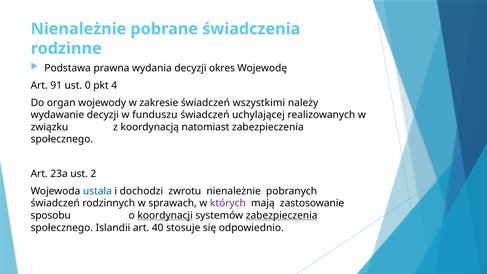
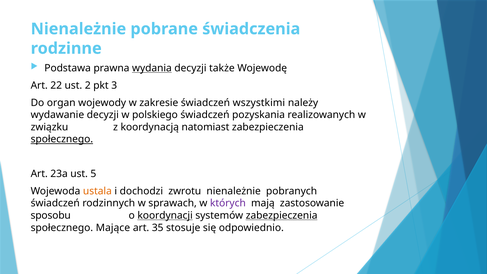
wydania underline: none -> present
okres: okres -> także
91: 91 -> 22
0: 0 -> 2
4: 4 -> 3
funduszu: funduszu -> polskiego
uchylającej: uchylającej -> pozyskania
społecznego at (62, 139) underline: none -> present
2: 2 -> 5
ustala colour: blue -> orange
Islandii: Islandii -> Mające
40: 40 -> 35
